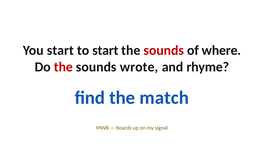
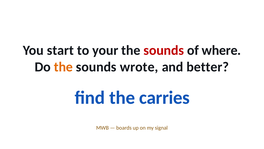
to start: start -> your
the at (63, 67) colour: red -> orange
rhyme: rhyme -> better
match: match -> carries
